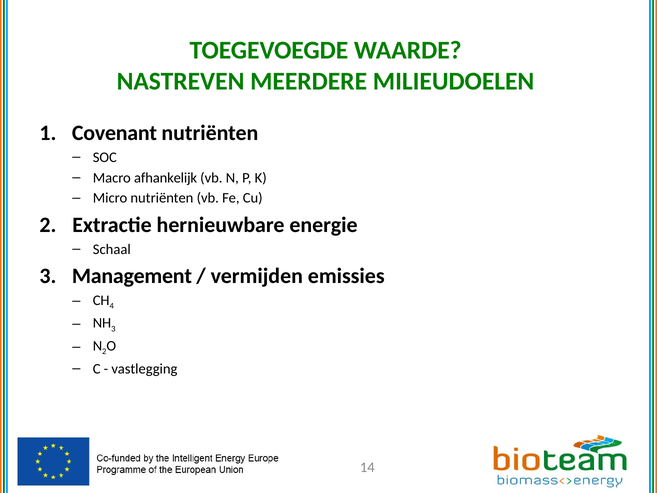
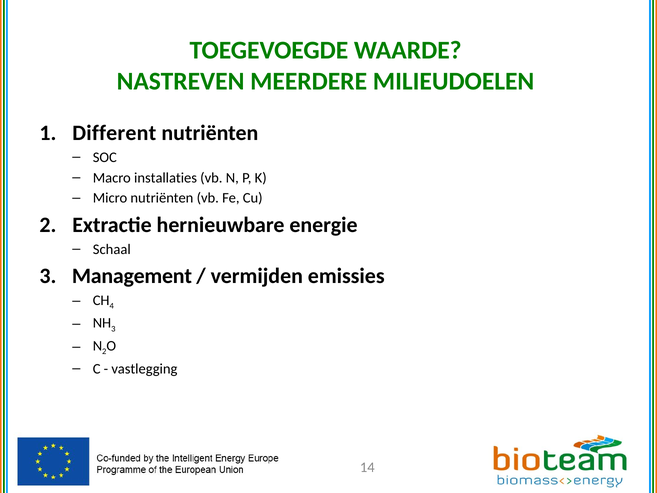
Covenant: Covenant -> Different
afhankelijk: afhankelijk -> installaties
